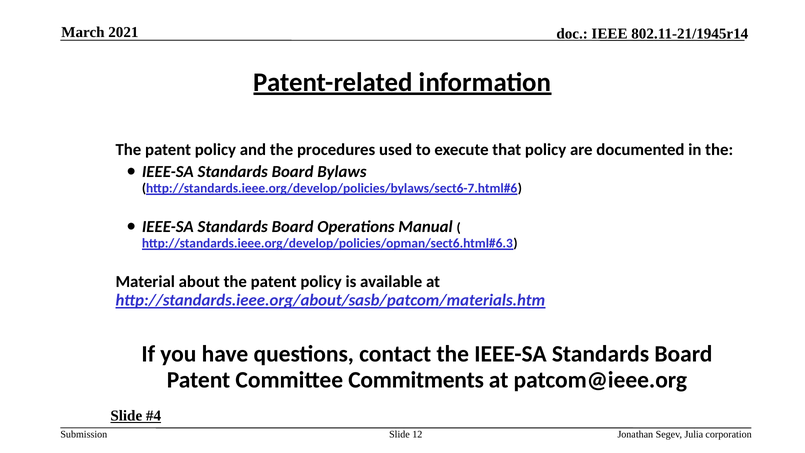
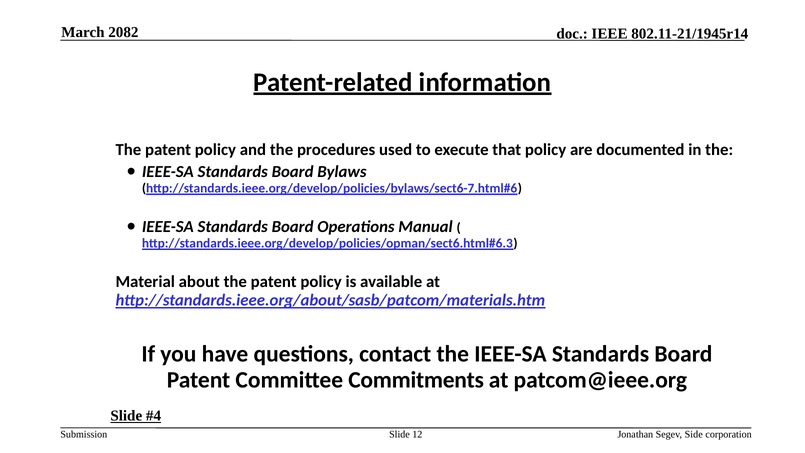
2021: 2021 -> 2082
Julia: Julia -> Side
